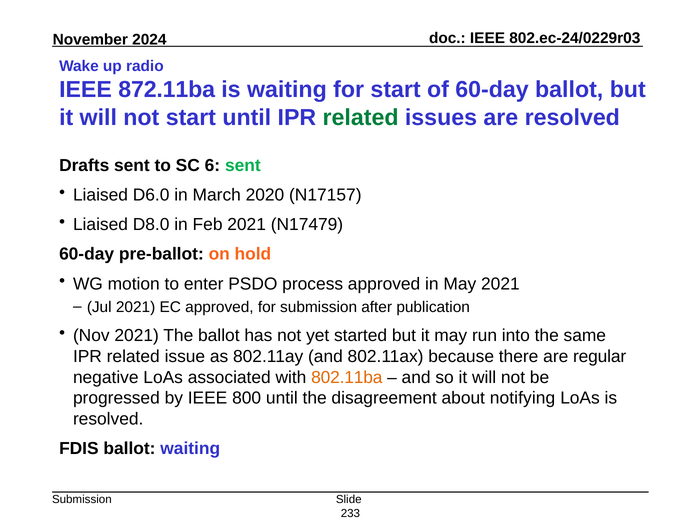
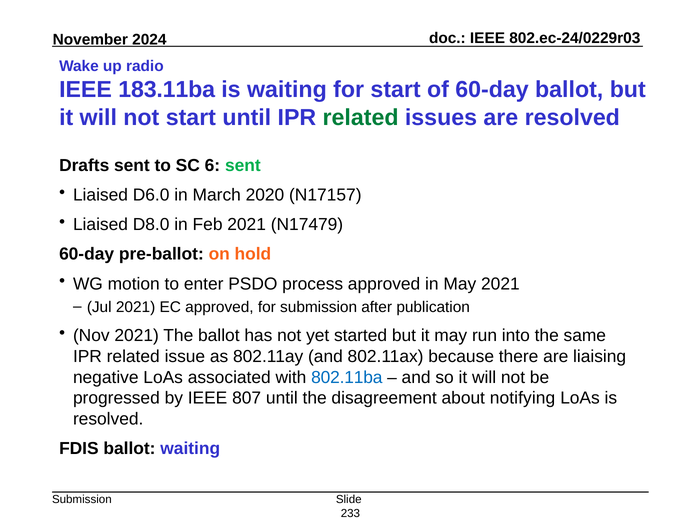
872.11ba: 872.11ba -> 183.11ba
regular: regular -> liaising
802.11ba colour: orange -> blue
800: 800 -> 807
